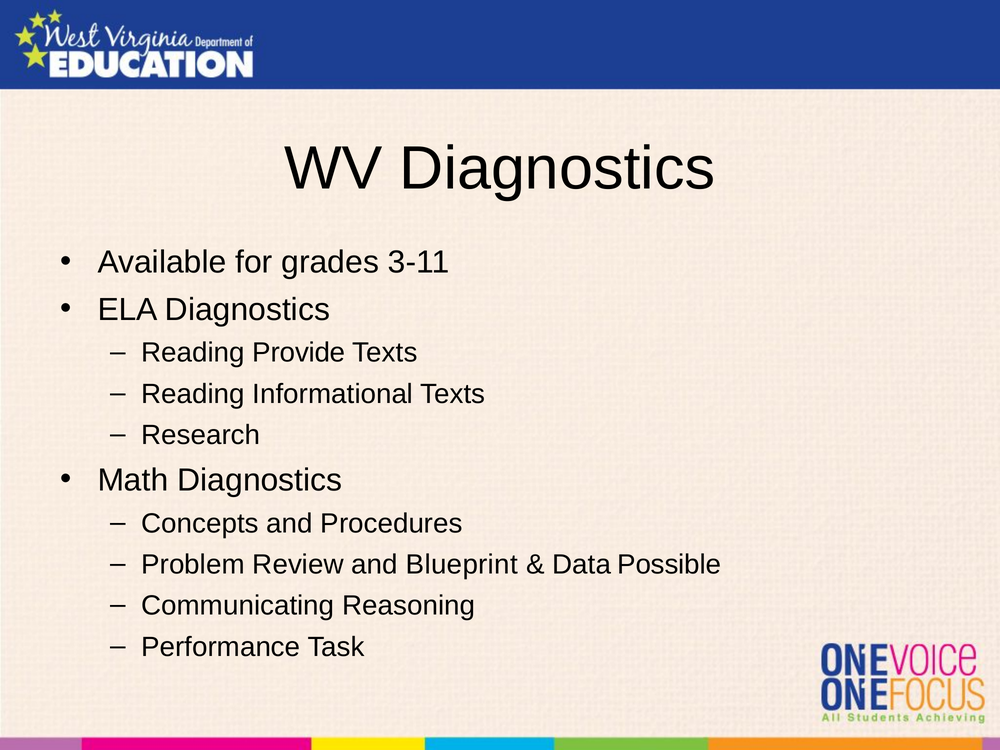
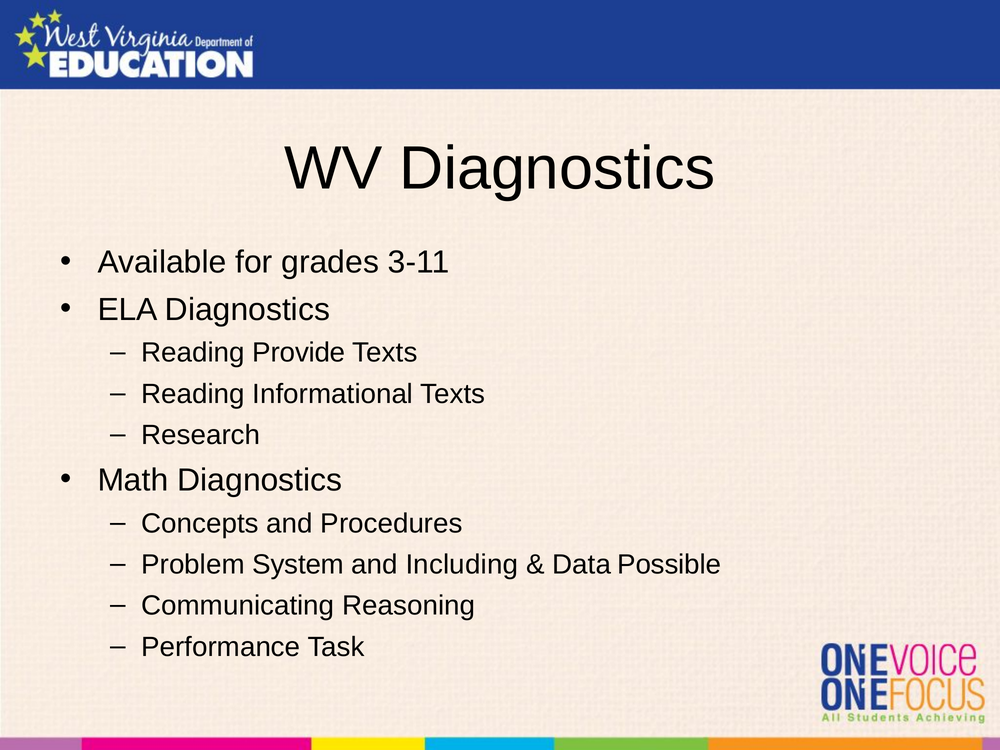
Review: Review -> System
Blueprint: Blueprint -> Including
